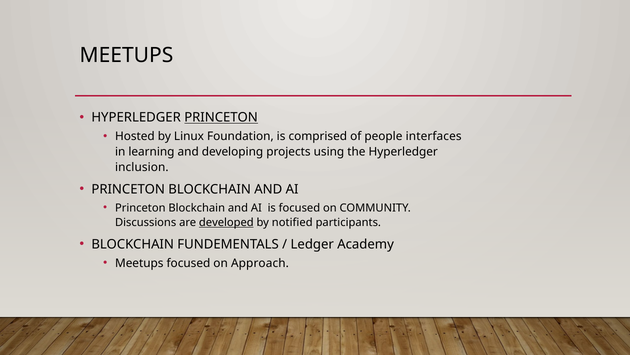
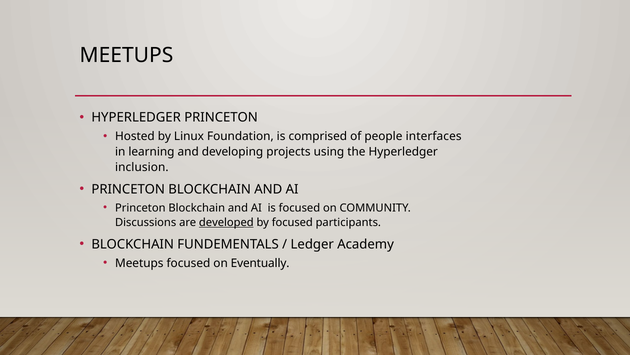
PRINCETON at (221, 117) underline: present -> none
by notified: notified -> focused
Approach: Approach -> Eventually
